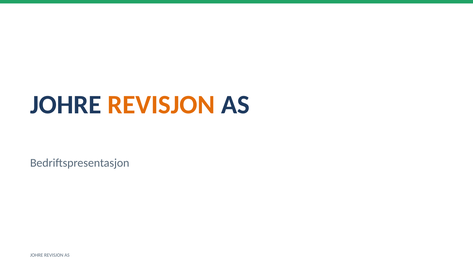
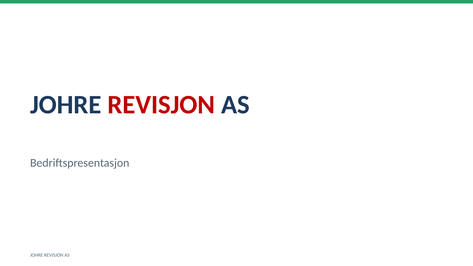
REVISJON at (161, 105) colour: orange -> red
